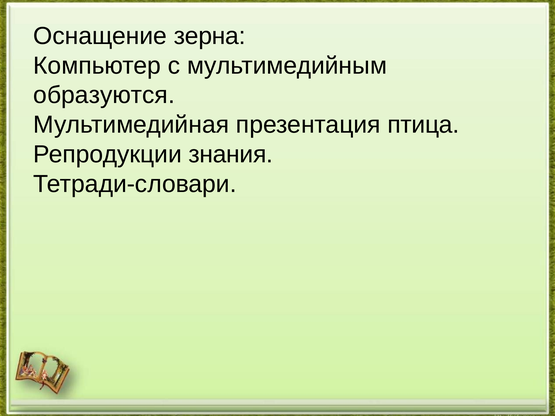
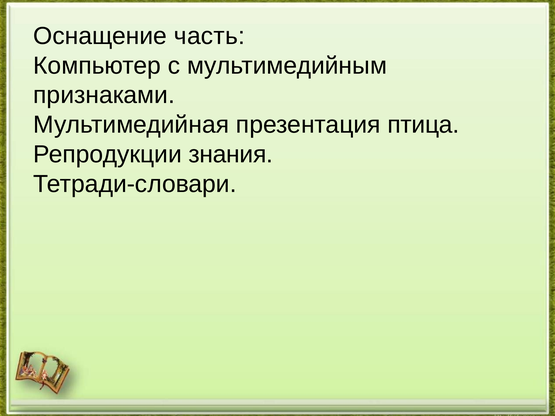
зерна: зерна -> часть
образуются: образуются -> признаками
